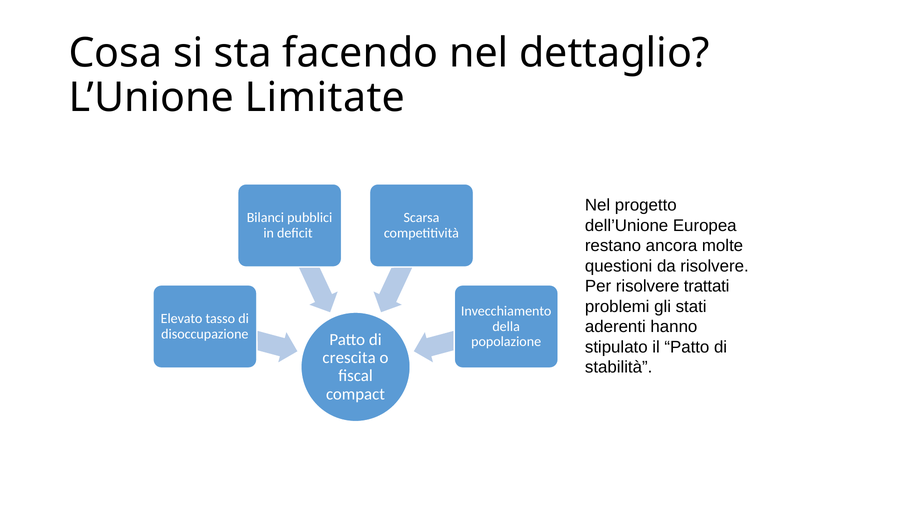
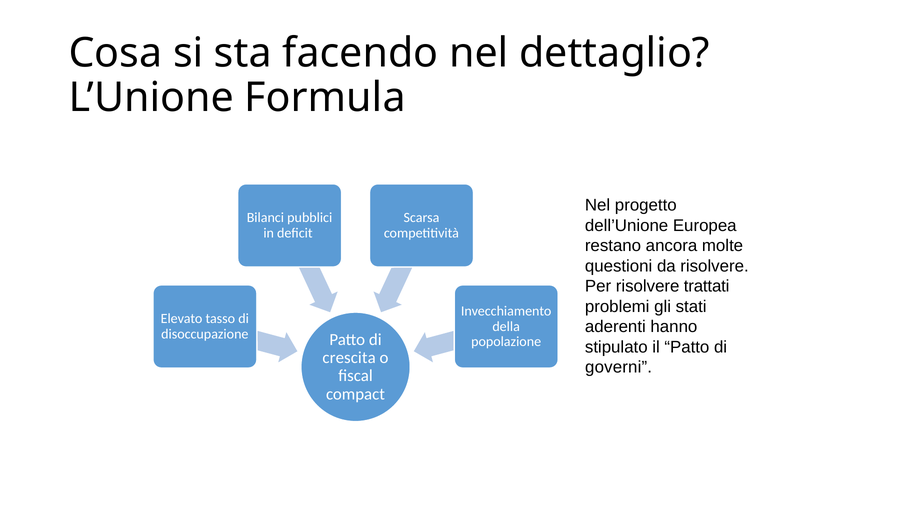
Limitate: Limitate -> Formula
stabilità: stabilità -> governi
